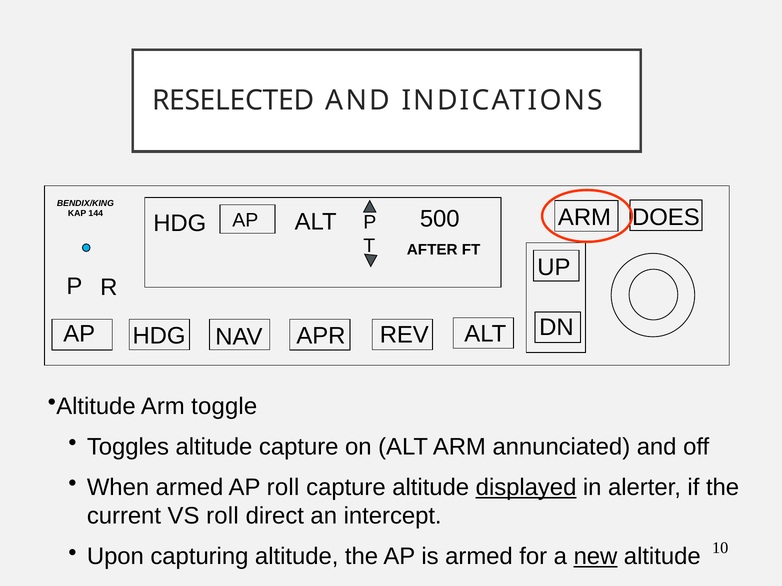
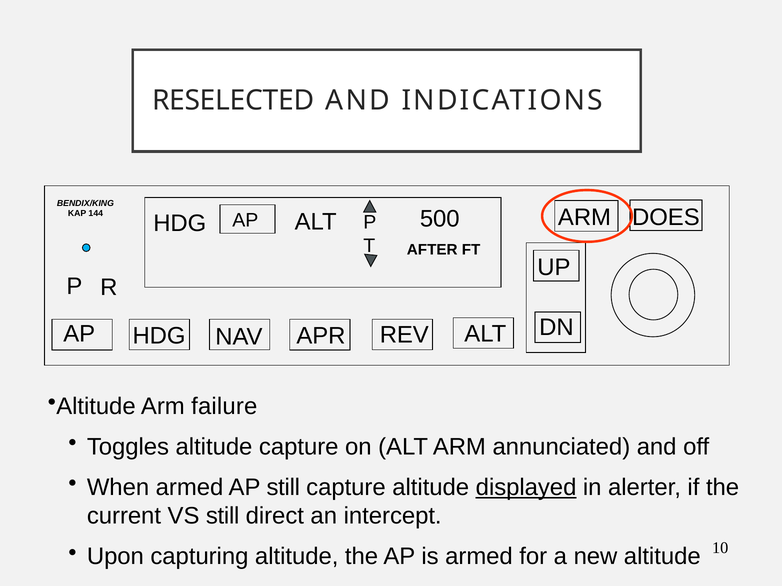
toggle: toggle -> failure
AP roll: roll -> still
VS roll: roll -> still
new underline: present -> none
